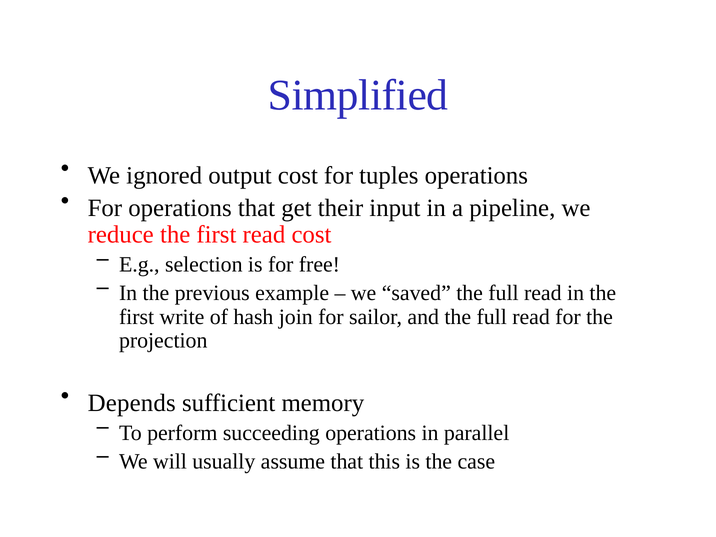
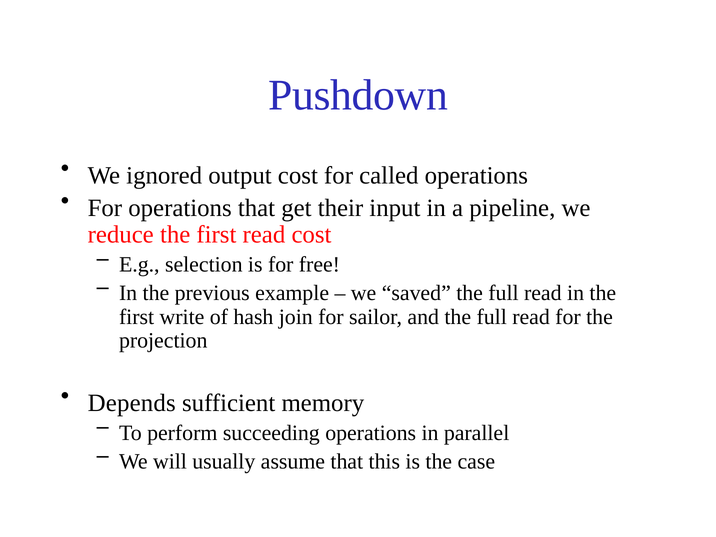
Simplified: Simplified -> Pushdown
tuples: tuples -> called
